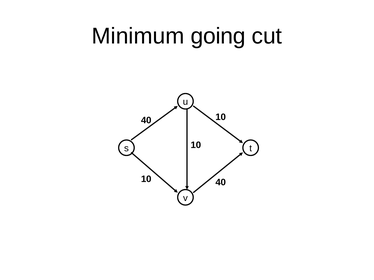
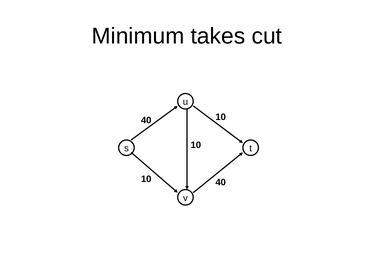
going: going -> takes
